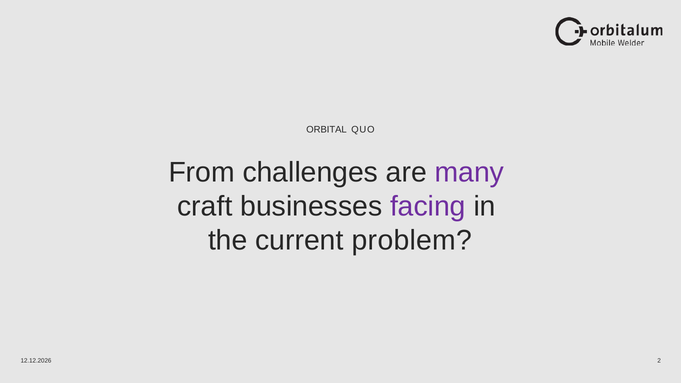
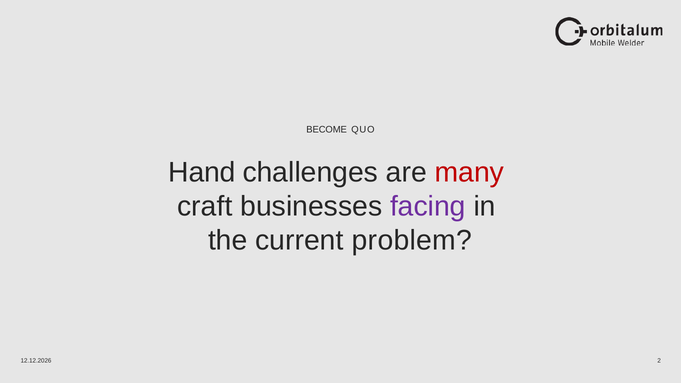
ORBITAL: ORBITAL -> BECOME
From: From -> Hand
many colour: purple -> red
